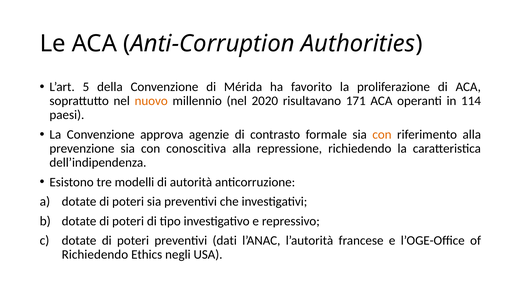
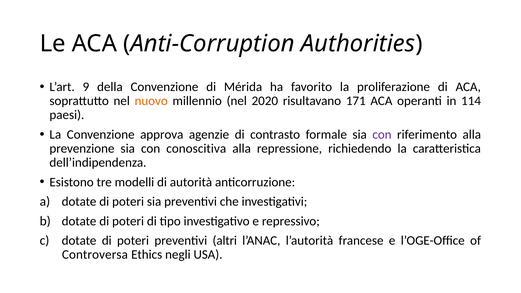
5: 5 -> 9
con at (382, 135) colour: orange -> purple
dati: dati -> altri
Richiedendo at (95, 255): Richiedendo -> Controversa
